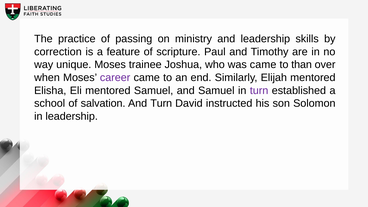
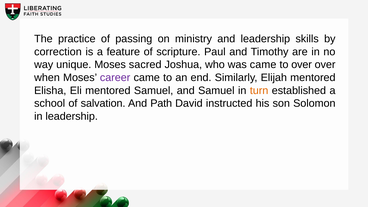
trainee: trainee -> sacred
to than: than -> over
turn at (259, 90) colour: purple -> orange
And Turn: Turn -> Path
